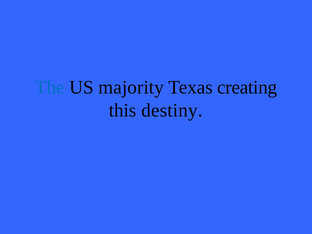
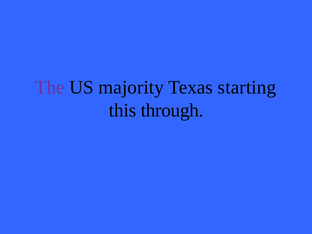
The colour: blue -> purple
creating: creating -> starting
destiny: destiny -> through
